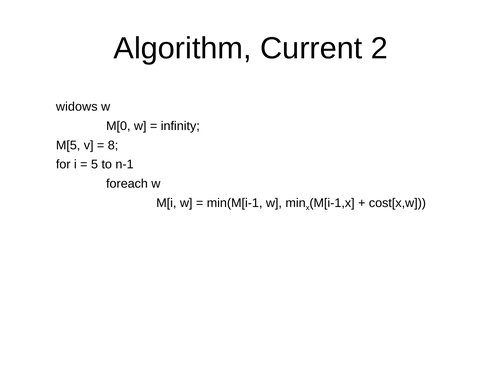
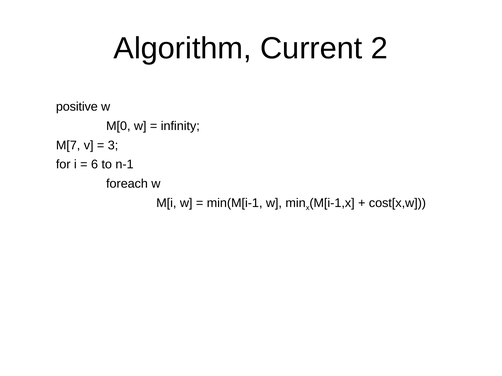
widows: widows -> positive
M[5: M[5 -> M[7
8: 8 -> 3
5: 5 -> 6
